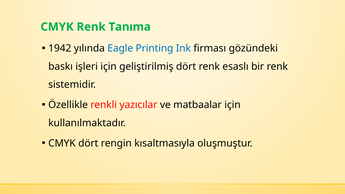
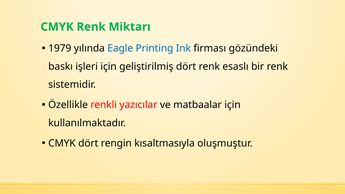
Tanıma: Tanıma -> Miktarı
1942: 1942 -> 1979
